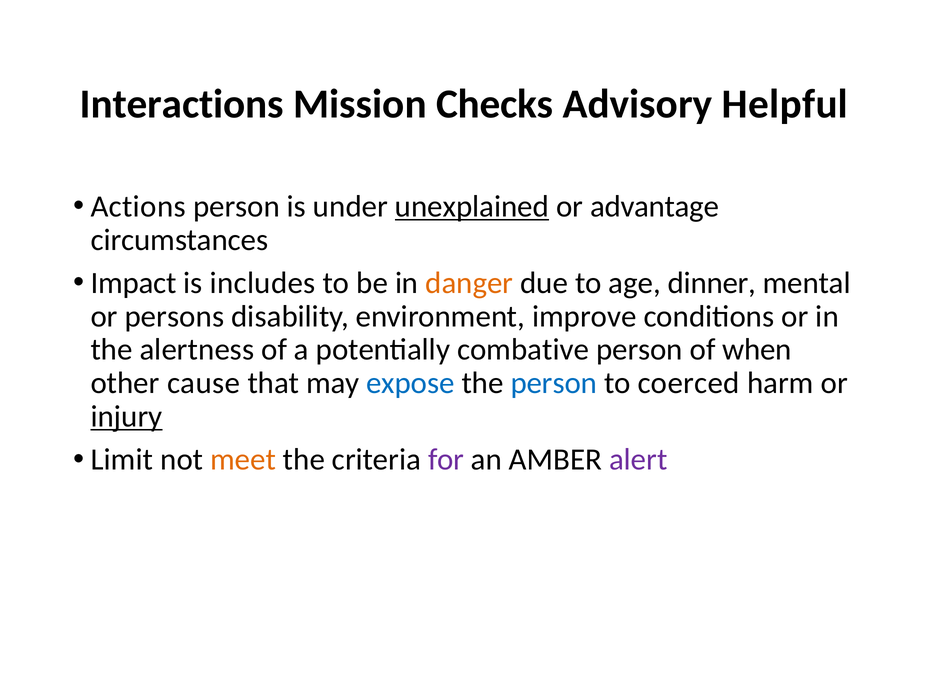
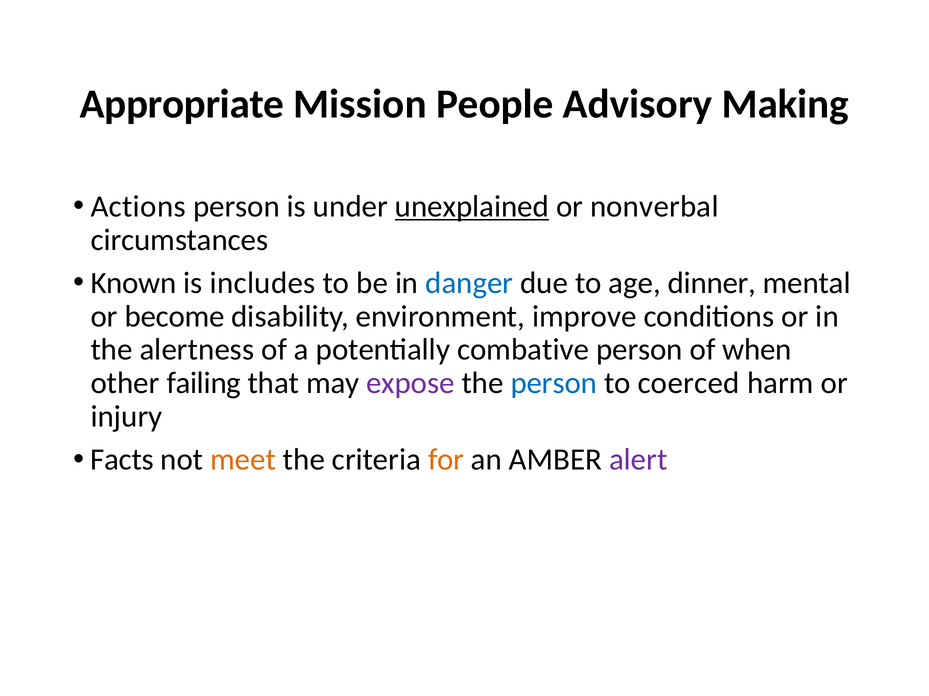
Interactions: Interactions -> Appropriate
Checks: Checks -> People
Helpful: Helpful -> Making
advantage: advantage -> nonverbal
Impact: Impact -> Known
danger colour: orange -> blue
persons: persons -> become
cause: cause -> failing
expose colour: blue -> purple
injury underline: present -> none
Limit: Limit -> Facts
for colour: purple -> orange
